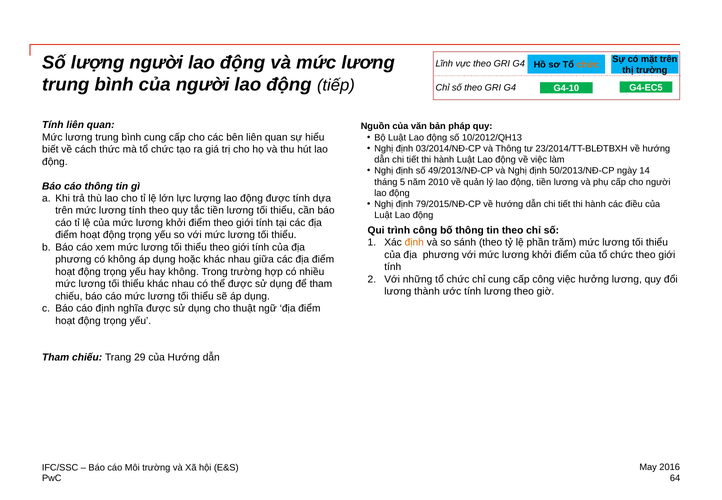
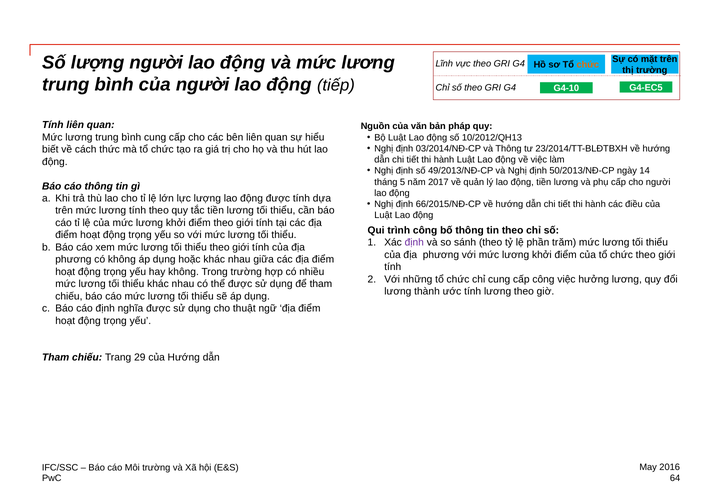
2010: 2010 -> 2017
79/2015/NĐ-CP: 79/2015/NĐ-CP -> 66/2015/NĐ-CP
định at (414, 243) colour: orange -> purple
